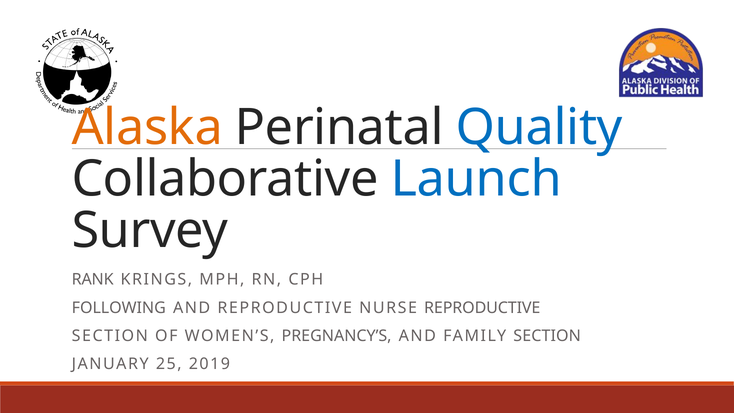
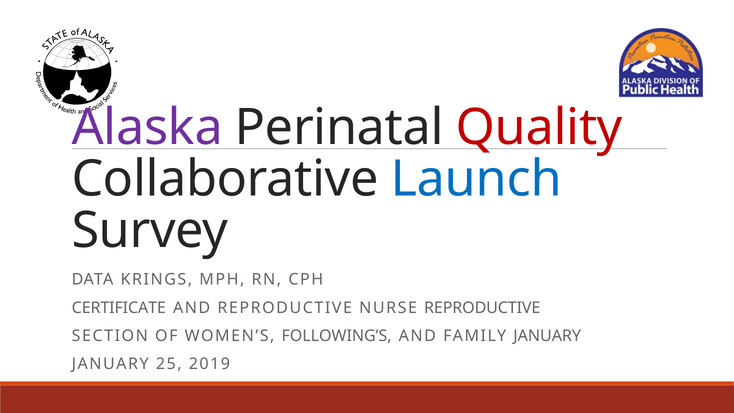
Alaska colour: orange -> purple
Quality colour: blue -> red
RANK: RANK -> DATA
FOLLOWING: FOLLOWING -> CERTIFICATE
PREGNANCY’S: PREGNANCY’S -> FOLLOWING’S
FAMILY SECTION: SECTION -> JANUARY
